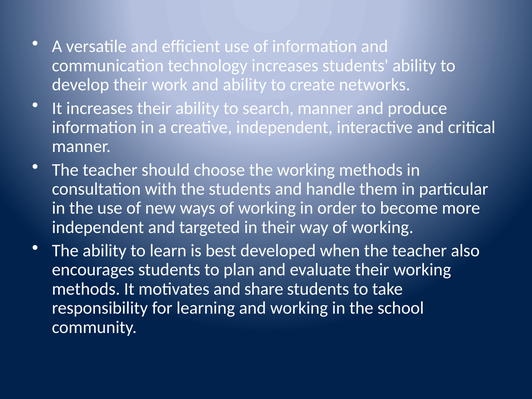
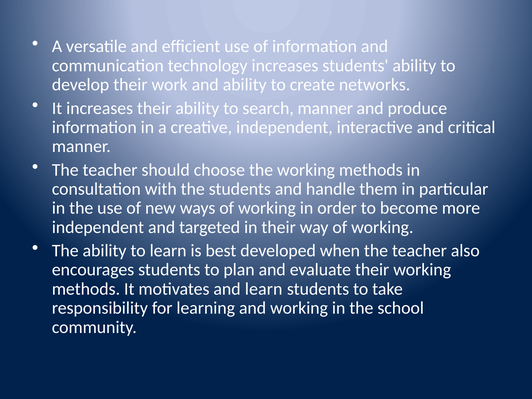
and share: share -> learn
